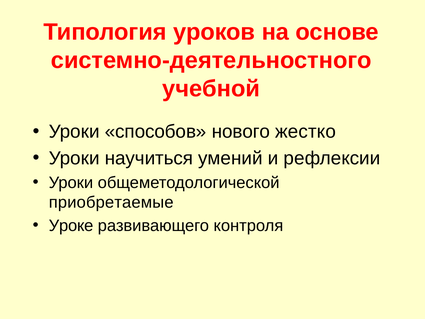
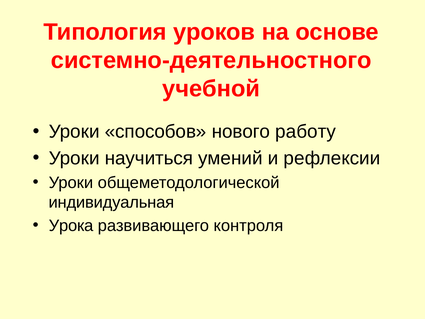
жестко: жестко -> работу
приобретаемые: приобретаемые -> индивидуальная
Уроке: Уроке -> Урока
